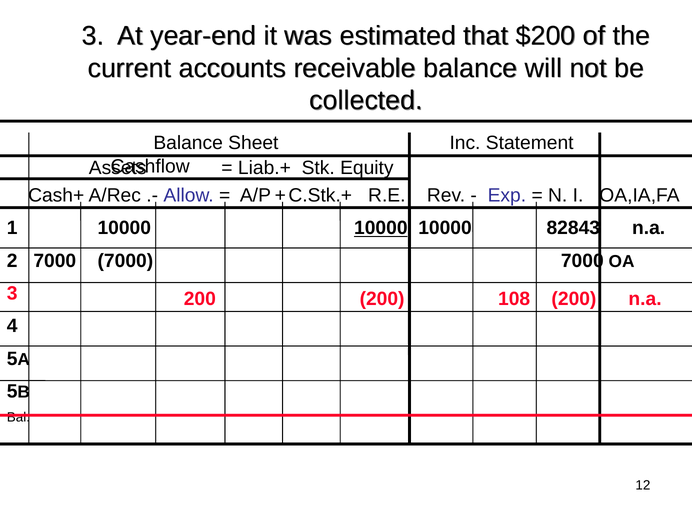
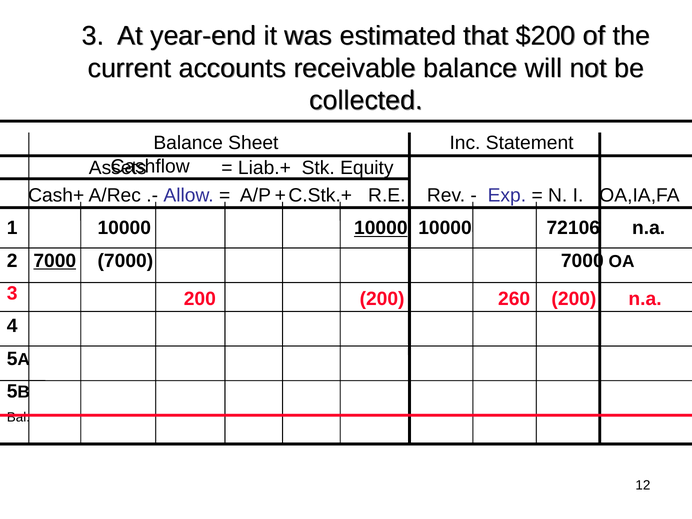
82843: 82843 -> 72106
7000 at (55, 261) underline: none -> present
108: 108 -> 260
